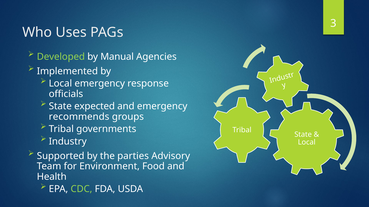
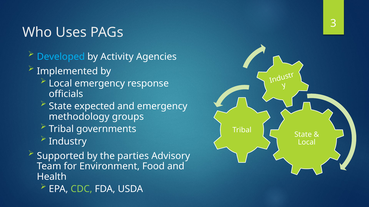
Developed colour: light green -> light blue
Manual: Manual -> Activity
recommends: recommends -> methodology
